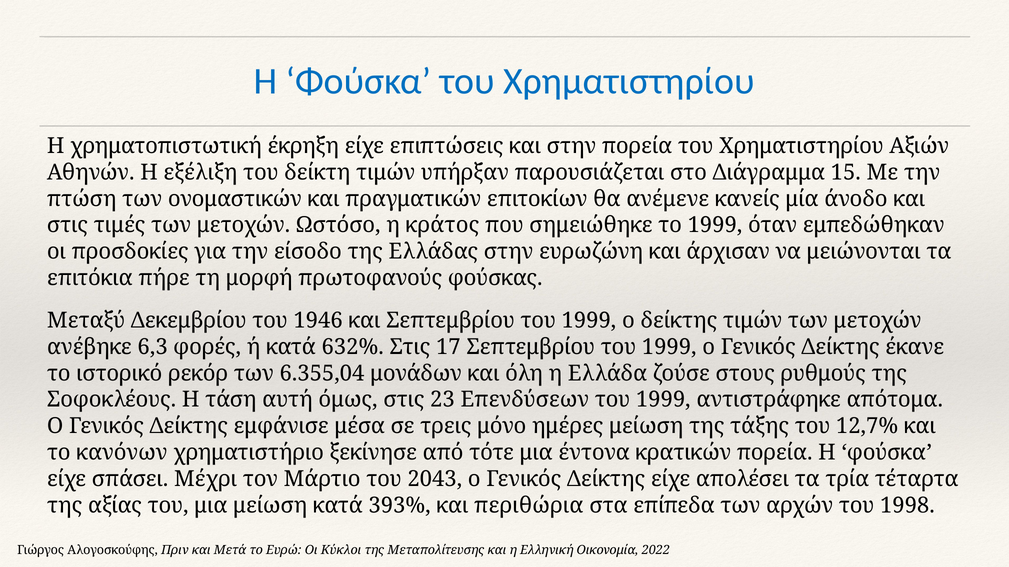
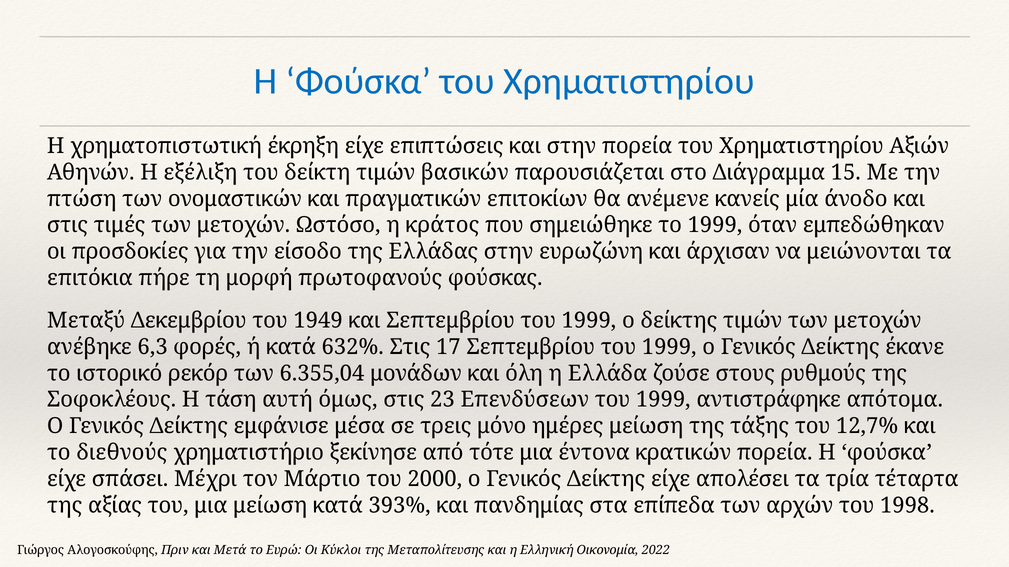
υπήρξαν: υπήρξαν -> βασικών
1946: 1946 -> 1949
κανόνων: κανόνων -> διεθνούς
2043: 2043 -> 2000
περιθώρια: περιθώρια -> πανδημίας
